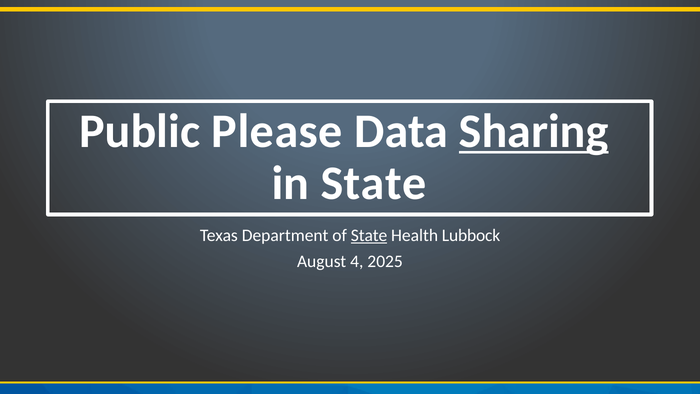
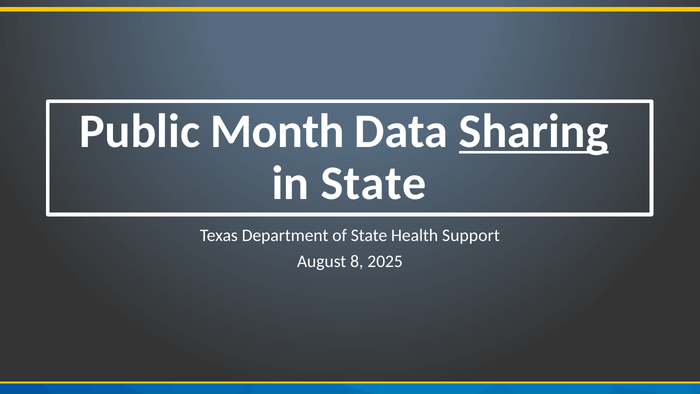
Please: Please -> Month
State at (369, 235) underline: present -> none
Lubbock: Lubbock -> Support
4: 4 -> 8
